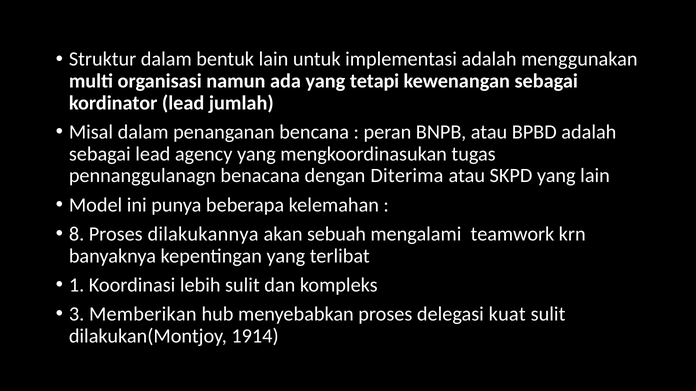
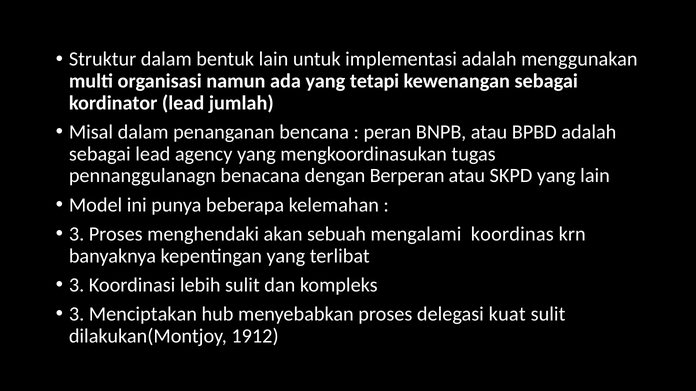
Diterima: Diterima -> Berperan
8 at (77, 234): 8 -> 3
dilakukannya: dilakukannya -> menghendaki
teamwork: teamwork -> koordinas
1 at (77, 285): 1 -> 3
Memberikan: Memberikan -> Menciptakan
1914: 1914 -> 1912
